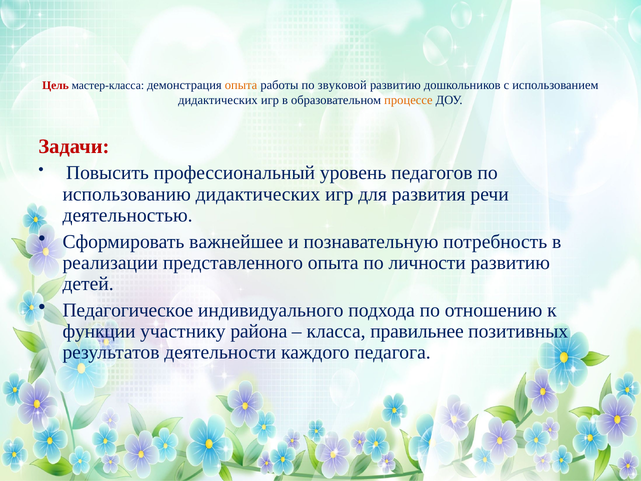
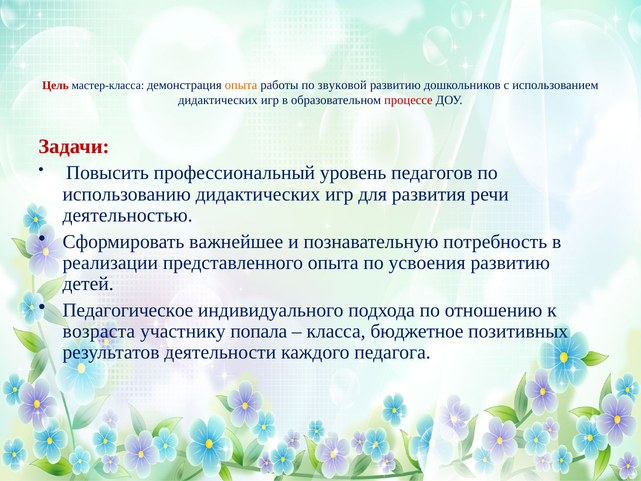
процессе colour: orange -> red
личности: личности -> усвоения
функции: функции -> возраста
района: района -> попала
правильнее: правильнее -> бюджетное
